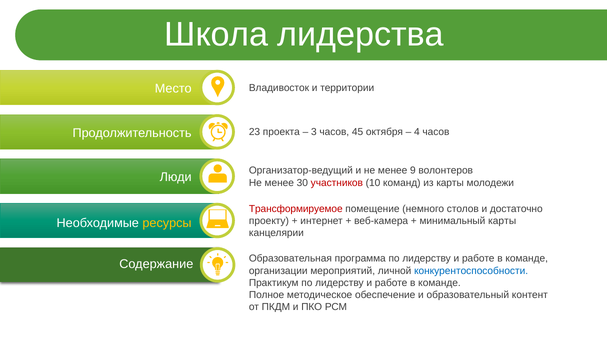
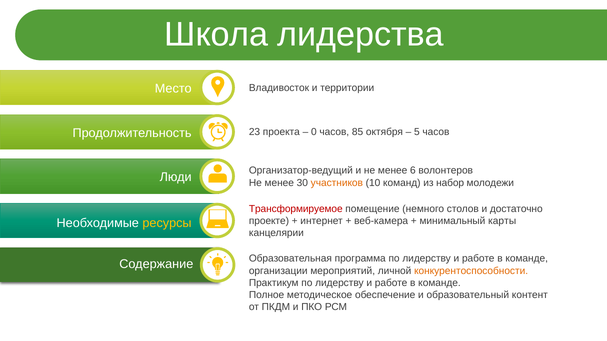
3: 3 -> 0
45: 45 -> 85
4: 4 -> 5
9: 9 -> 6
участников colour: red -> orange
из карты: карты -> набор
проекту: проекту -> проекте
конкурентоспособности colour: blue -> orange
